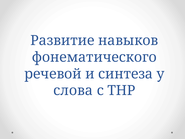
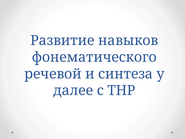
слова: слова -> далее
